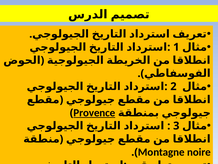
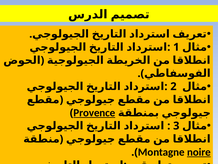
noire underline: none -> present
